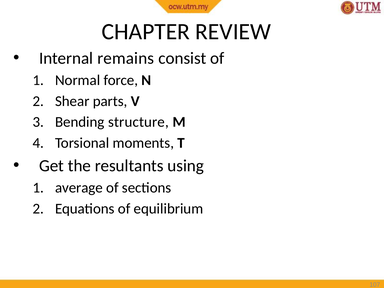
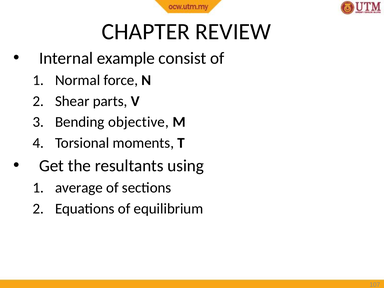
remains: remains -> example
structure: structure -> objective
